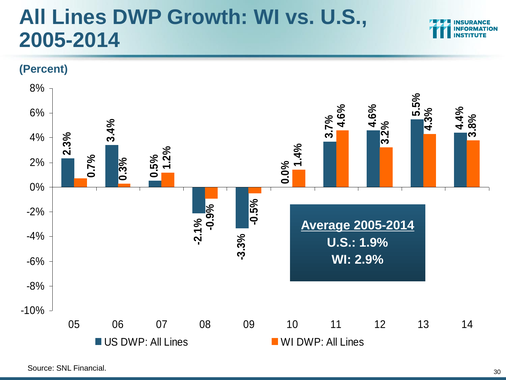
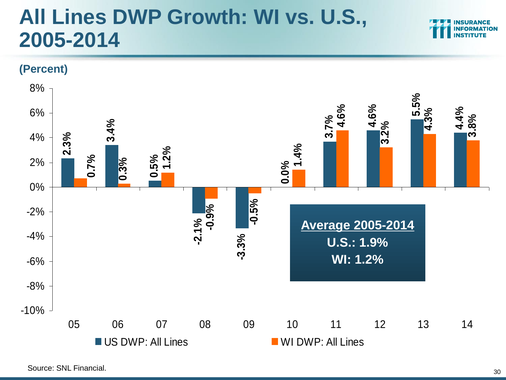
2.9%: 2.9% -> 1.2%
